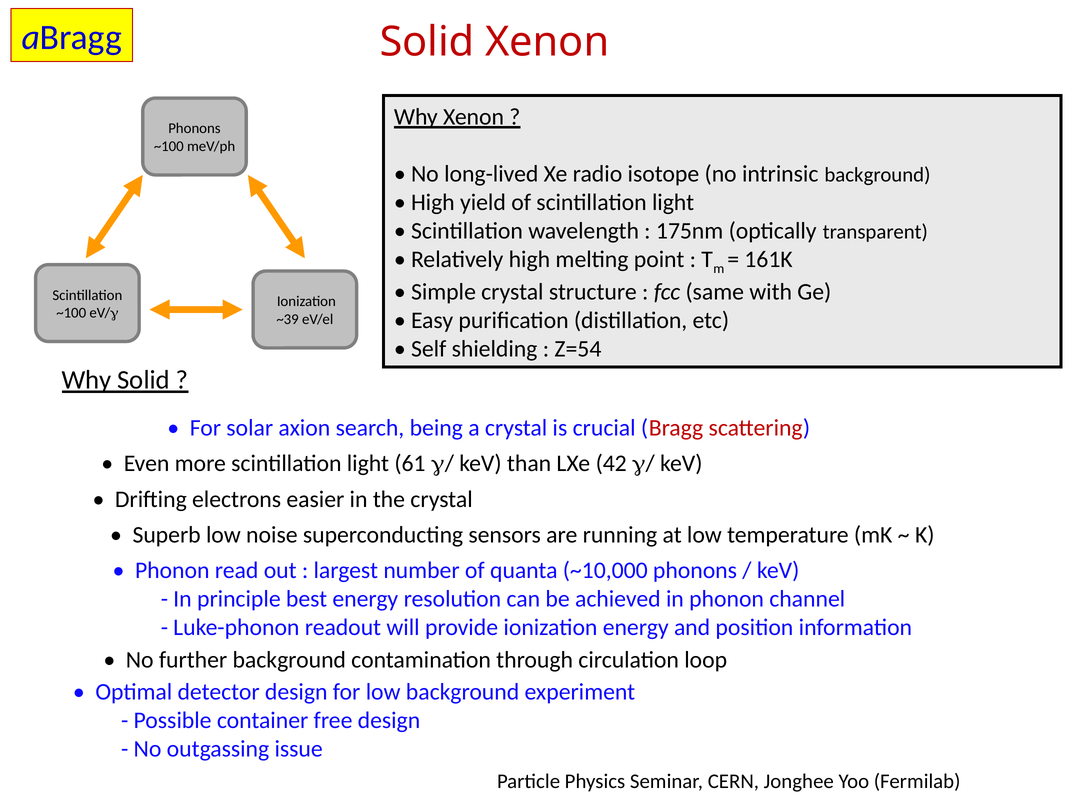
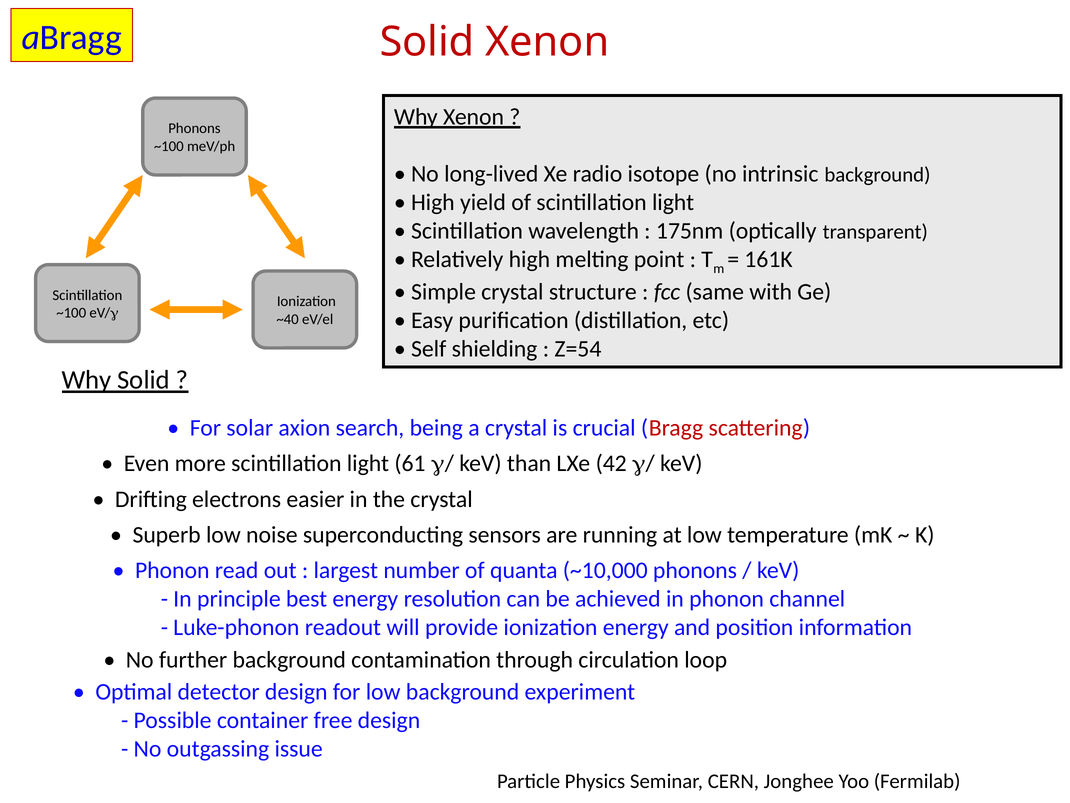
~39: ~39 -> ~40
